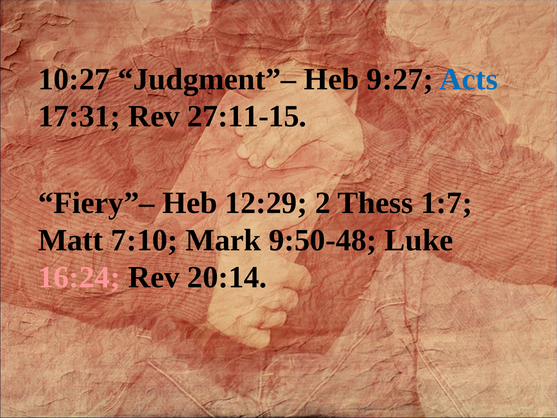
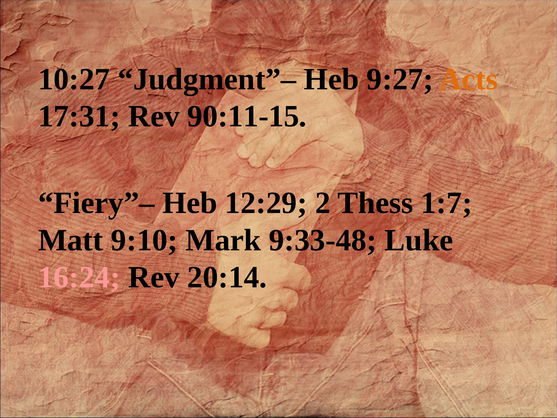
Acts colour: blue -> orange
27:11-15: 27:11-15 -> 90:11-15
7:10: 7:10 -> 9:10
9:50-48: 9:50-48 -> 9:33-48
